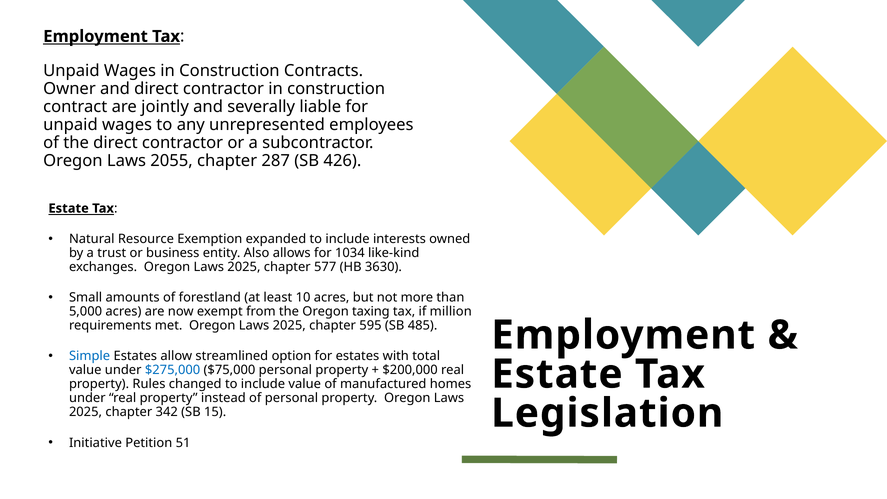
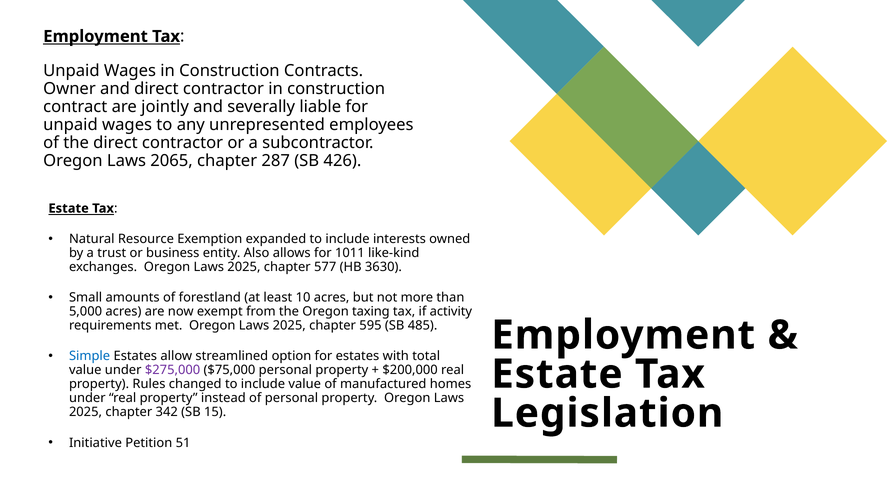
2055: 2055 -> 2065
1034: 1034 -> 1011
million: million -> activity
$275,000 colour: blue -> purple
